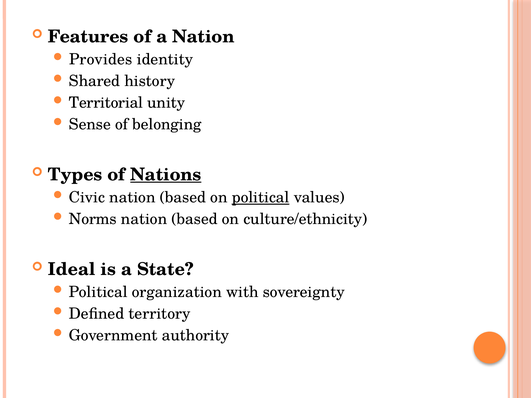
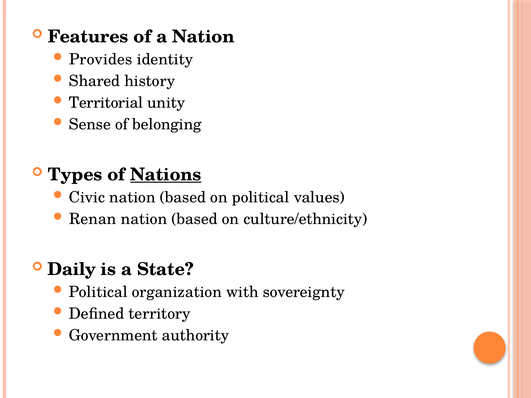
political at (261, 198) underline: present -> none
Norms: Norms -> Renan
Ideal: Ideal -> Daily
